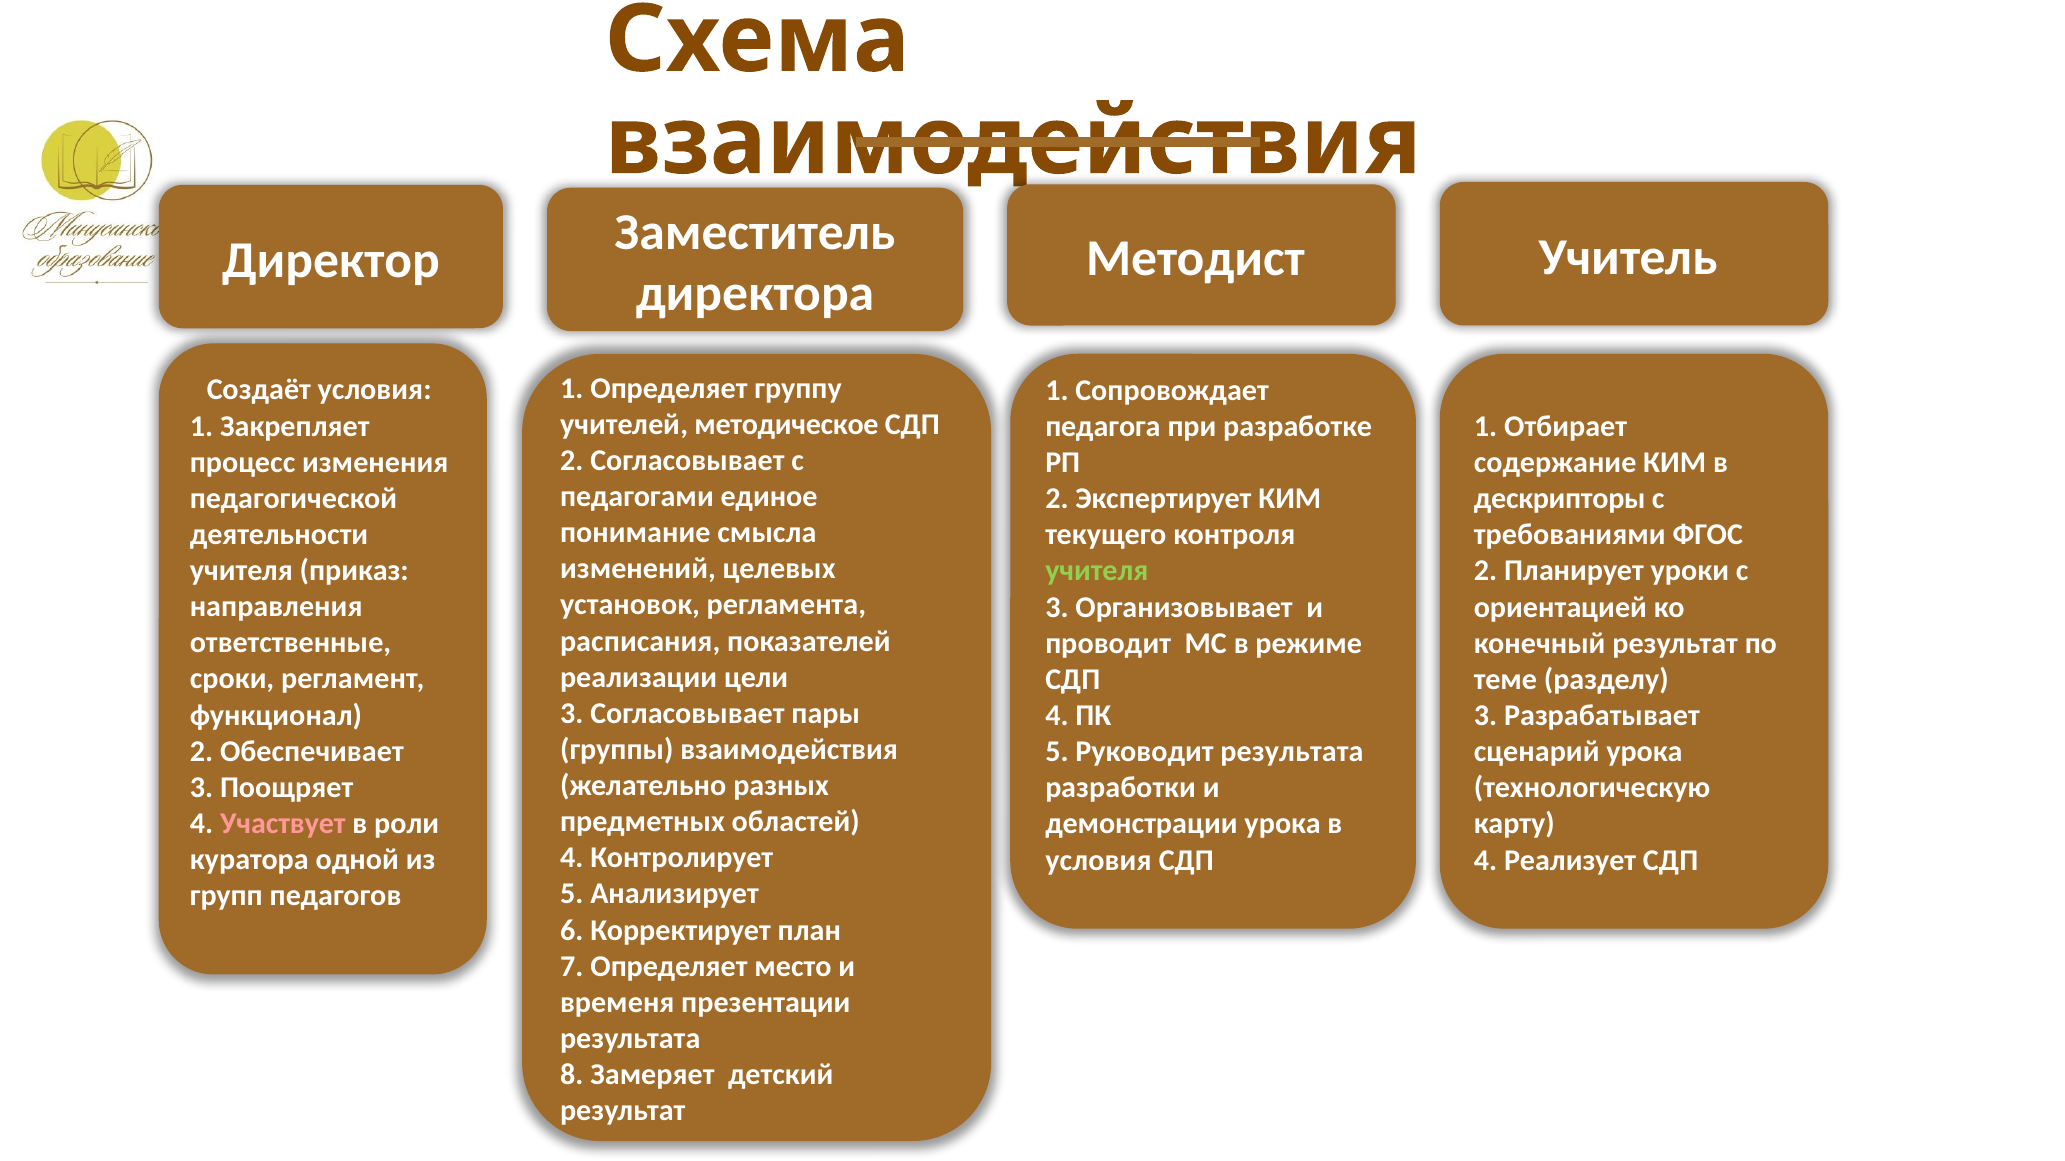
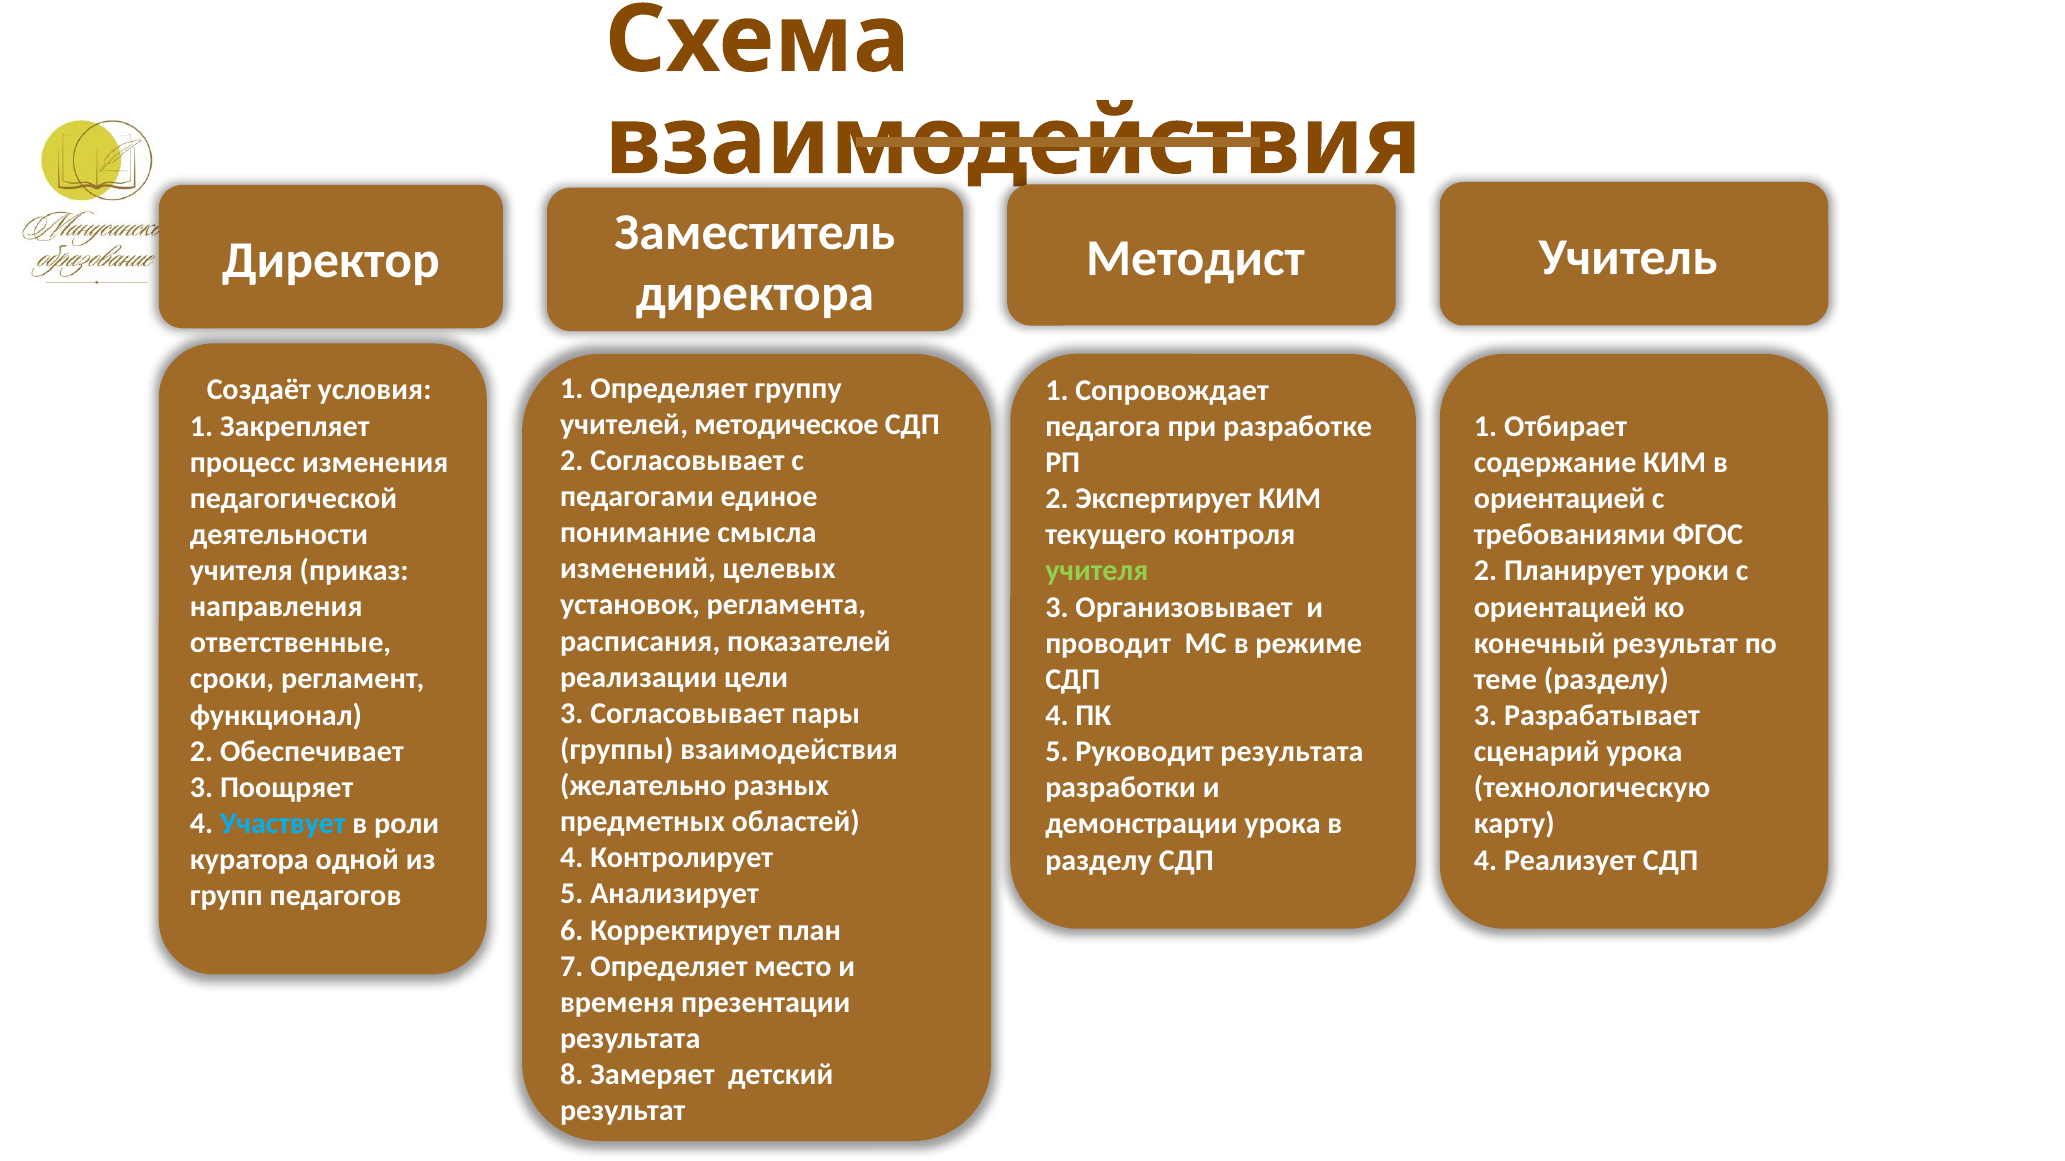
дескрипторы at (1560, 499): дескрипторы -> ориентацией
Участвует colour: pink -> light blue
условия at (1098, 861): условия -> разделу
